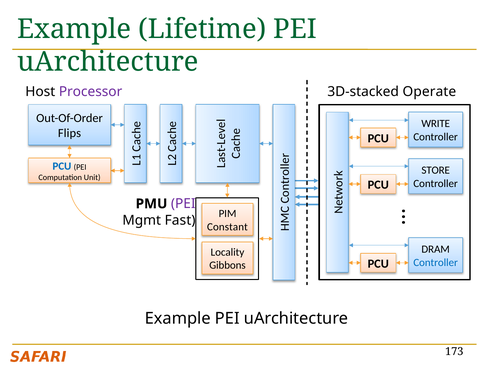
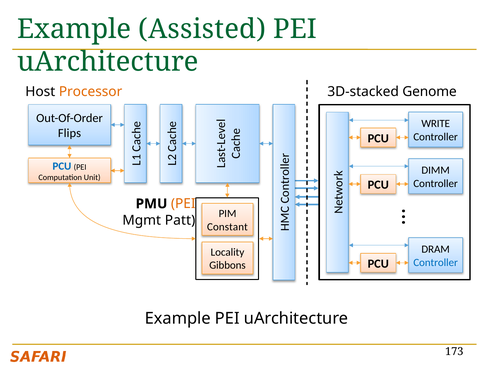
Lifetime: Lifetime -> Assisted
Processor colour: purple -> orange
Operate: Operate -> Genome
STORE: STORE -> DIMM
PEI at (183, 204) colour: purple -> orange
Fast: Fast -> Patt
